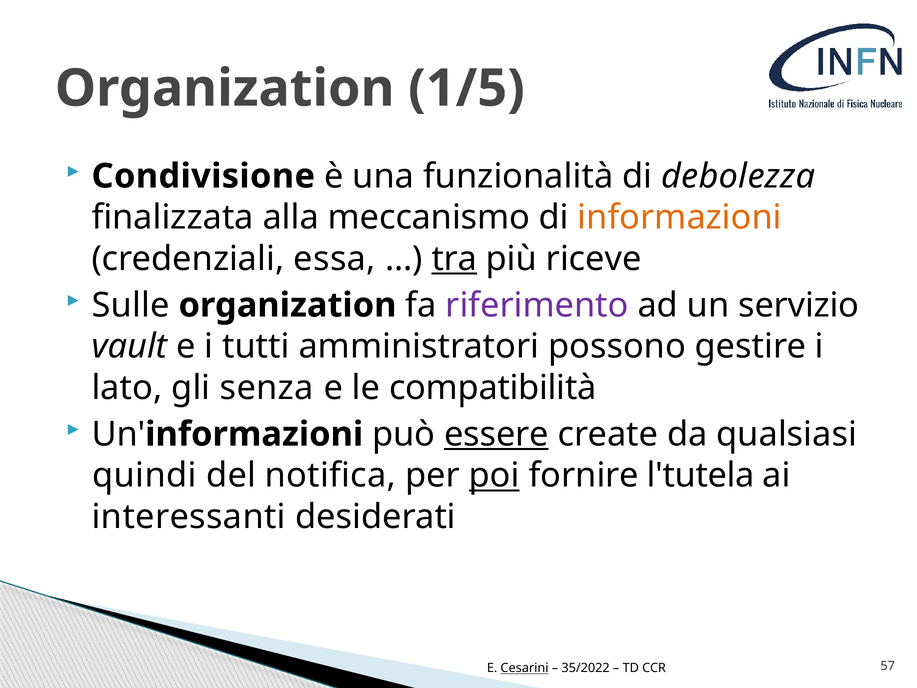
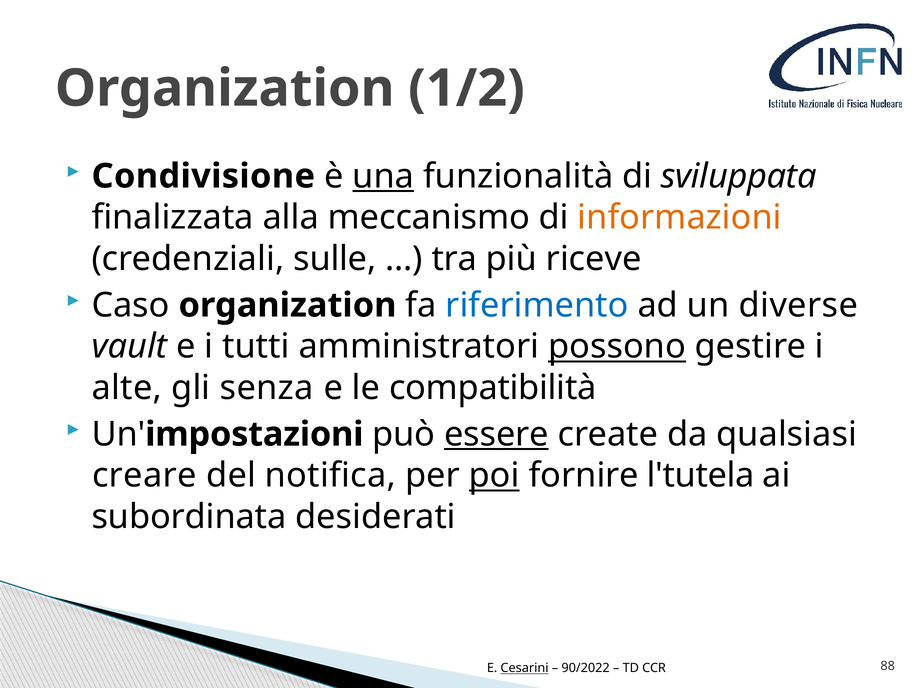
1/5: 1/5 -> 1/2
una underline: none -> present
debolezza: debolezza -> sviluppata
essa: essa -> sulle
tra underline: present -> none
Sulle: Sulle -> Caso
riferimento colour: purple -> blue
servizio: servizio -> diverse
possono underline: none -> present
lato: lato -> alte
Un informazioni: informazioni -> impostazioni
quindi: quindi -> creare
interessanti: interessanti -> subordinata
35/2022: 35/2022 -> 90/2022
57: 57 -> 88
